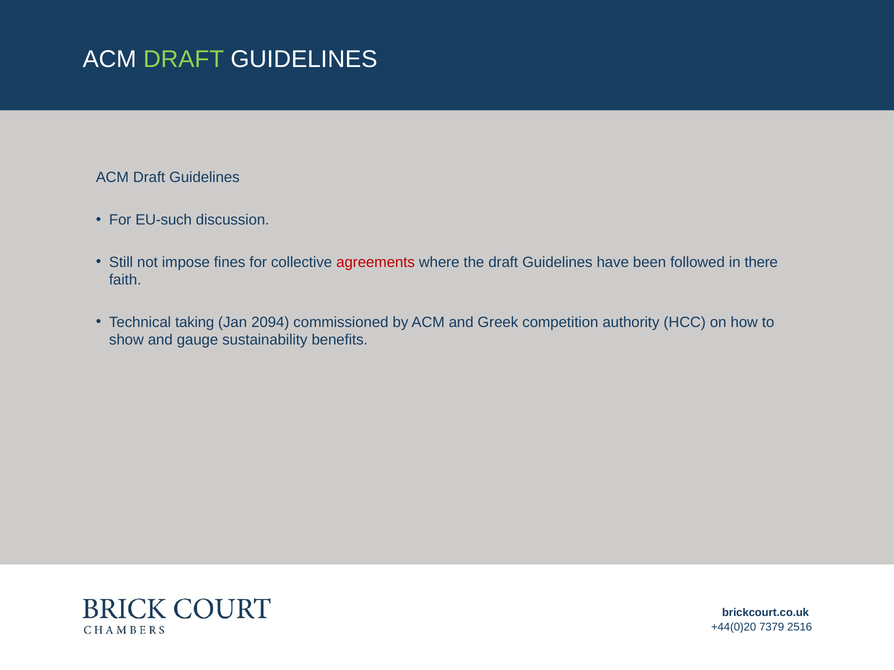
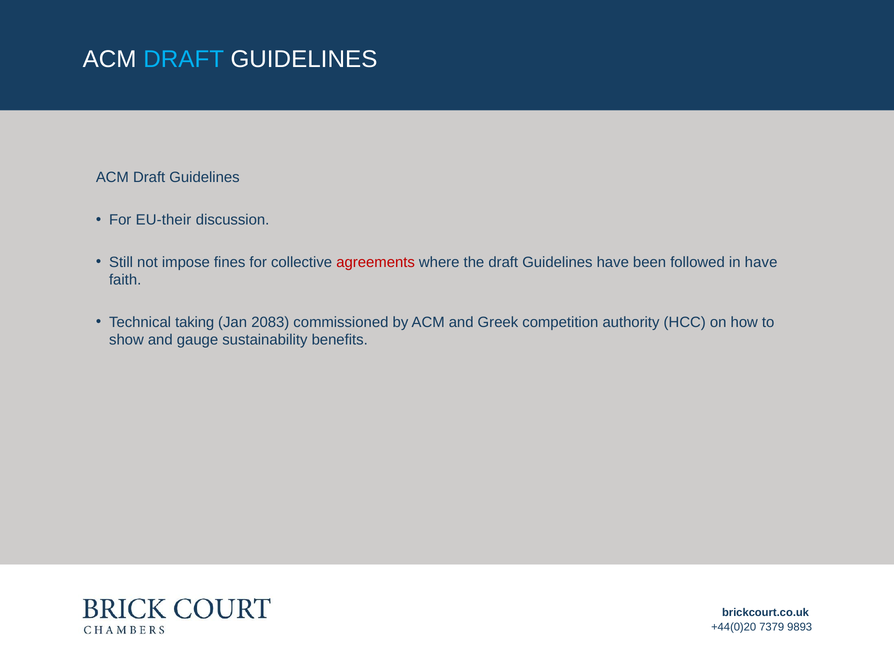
DRAFT at (184, 59) colour: light green -> light blue
EU-such: EU-such -> EU-their
in there: there -> have
2094: 2094 -> 2083
2516: 2516 -> 9893
